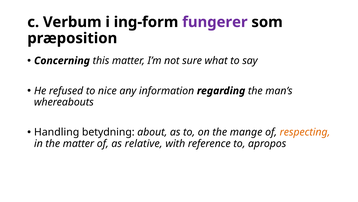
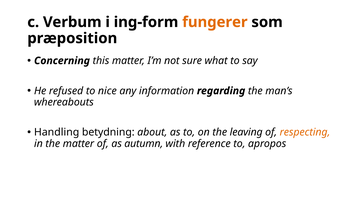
fungerer colour: purple -> orange
mange: mange -> leaving
relative: relative -> autumn
